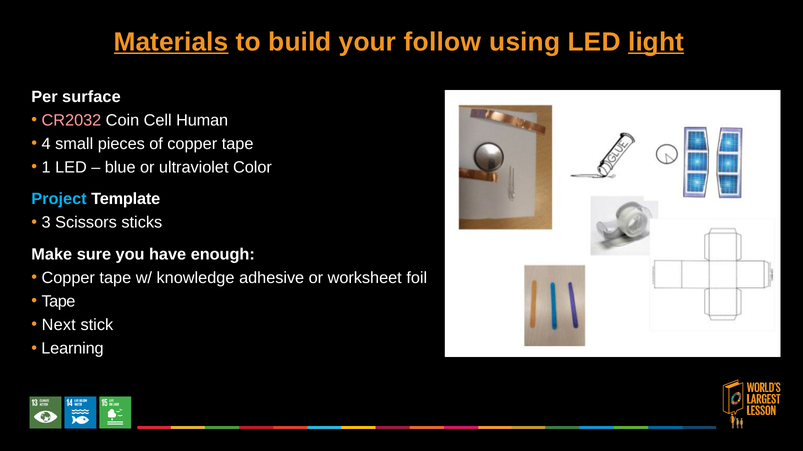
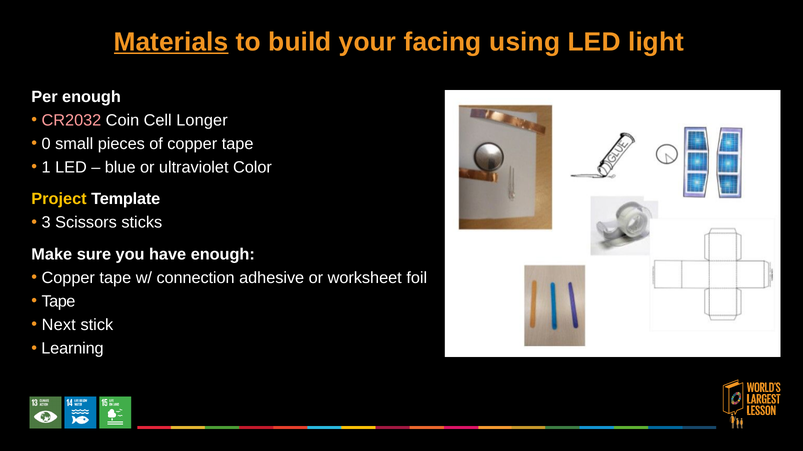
follow: follow -> facing
light underline: present -> none
Per surface: surface -> enough
Human: Human -> Longer
4: 4 -> 0
Project colour: light blue -> yellow
knowledge: knowledge -> connection
